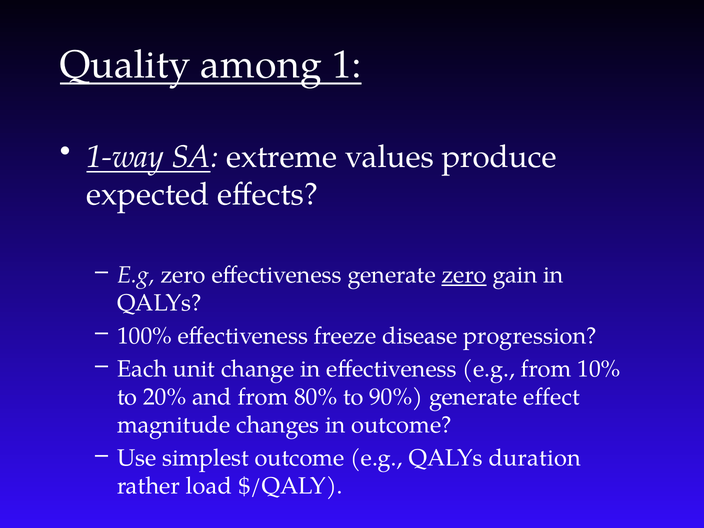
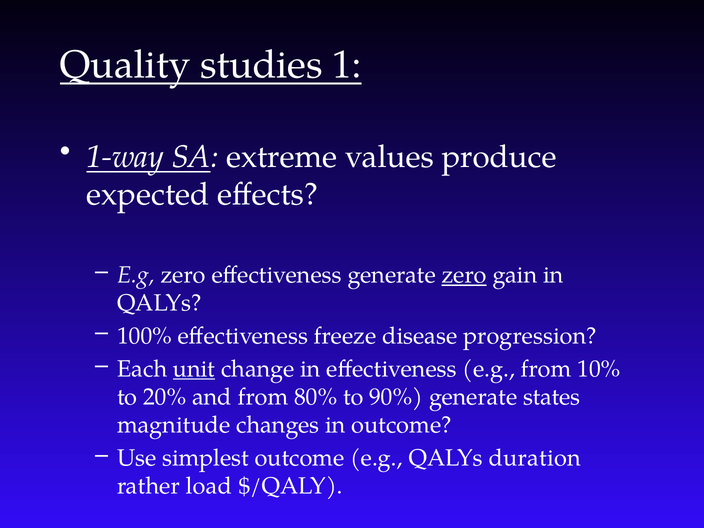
among: among -> studies
unit underline: none -> present
effect: effect -> states
